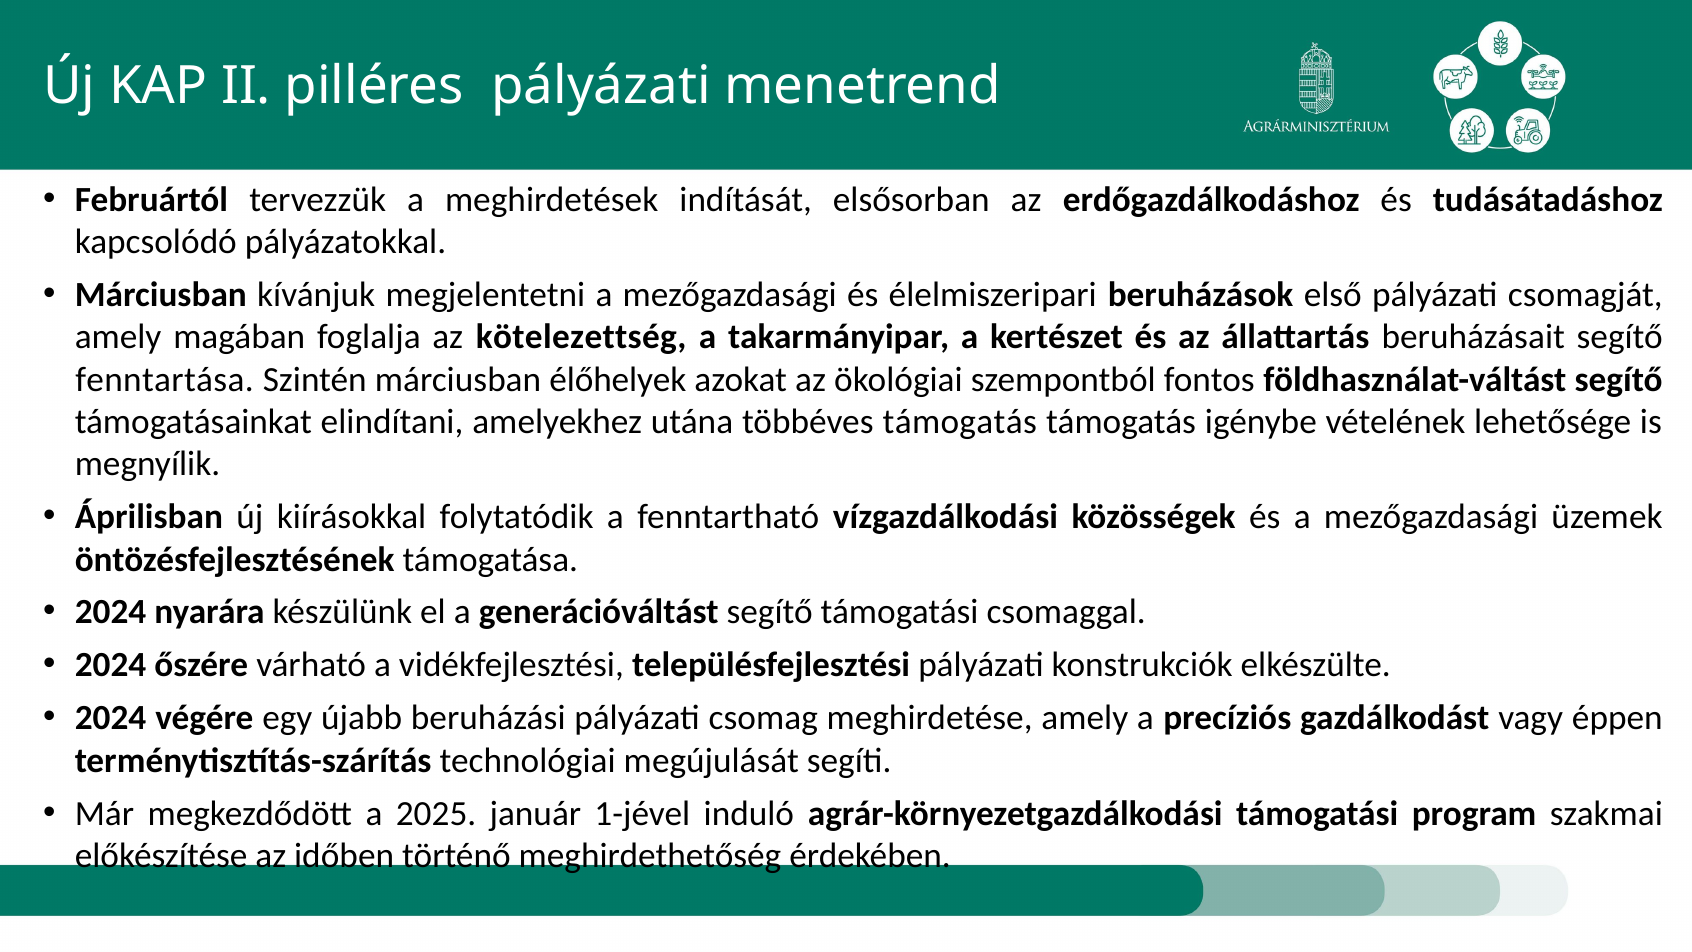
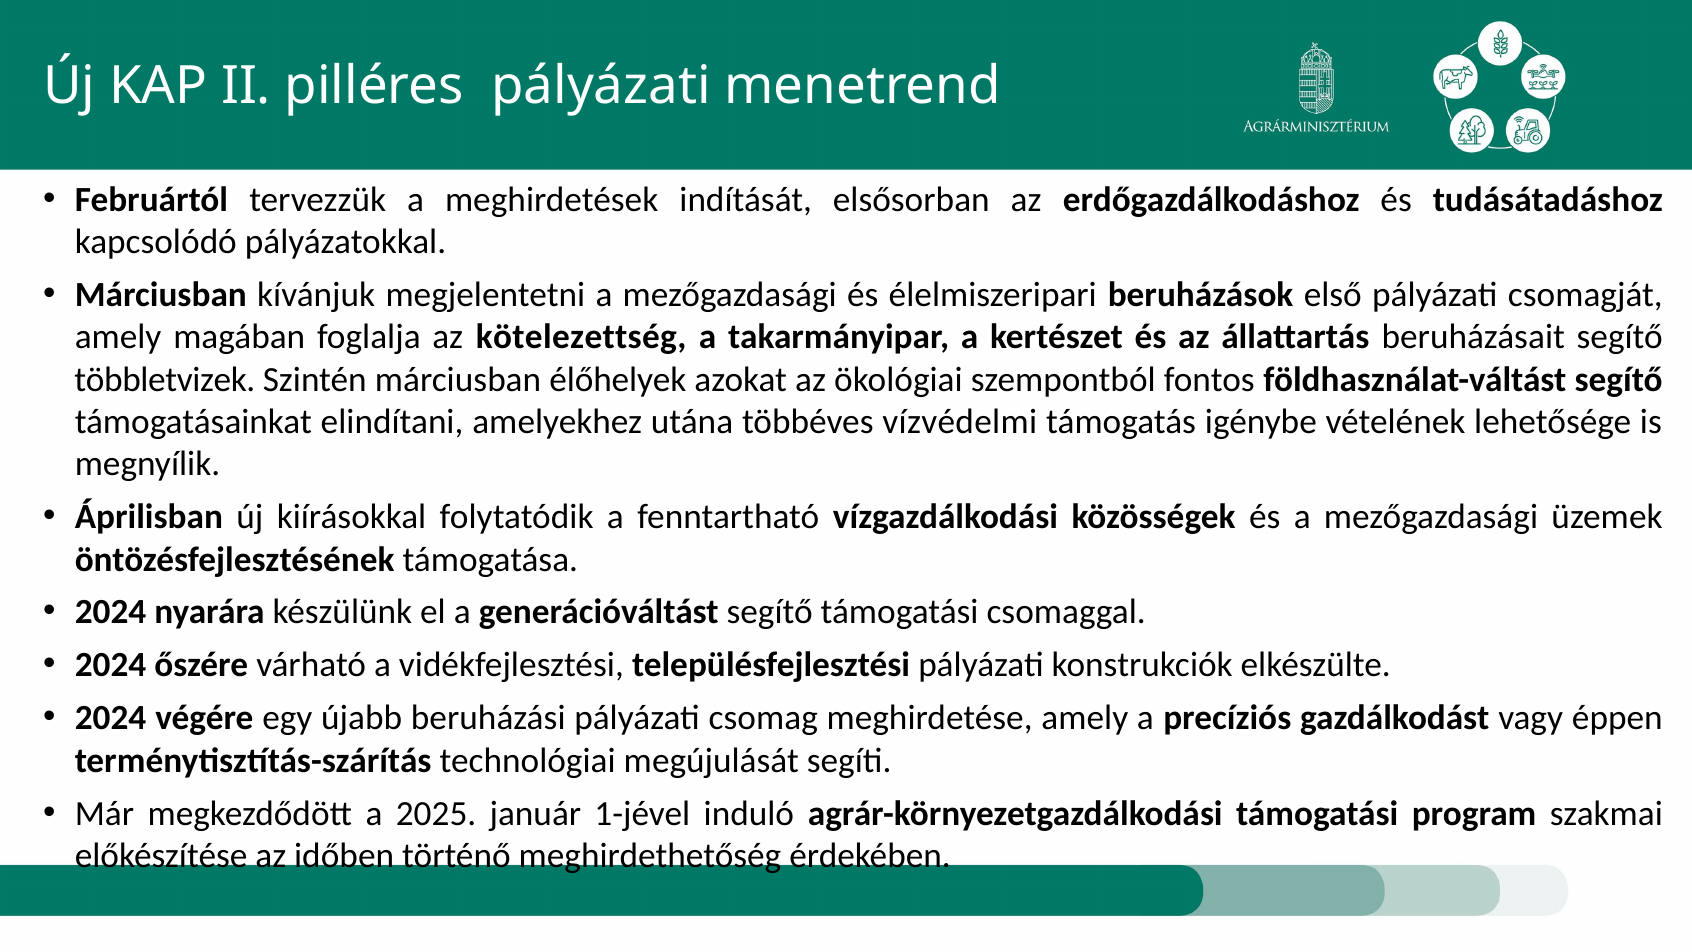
fenntartása: fenntartása -> többletvizek
többéves támogatás: támogatás -> vízvédelmi
